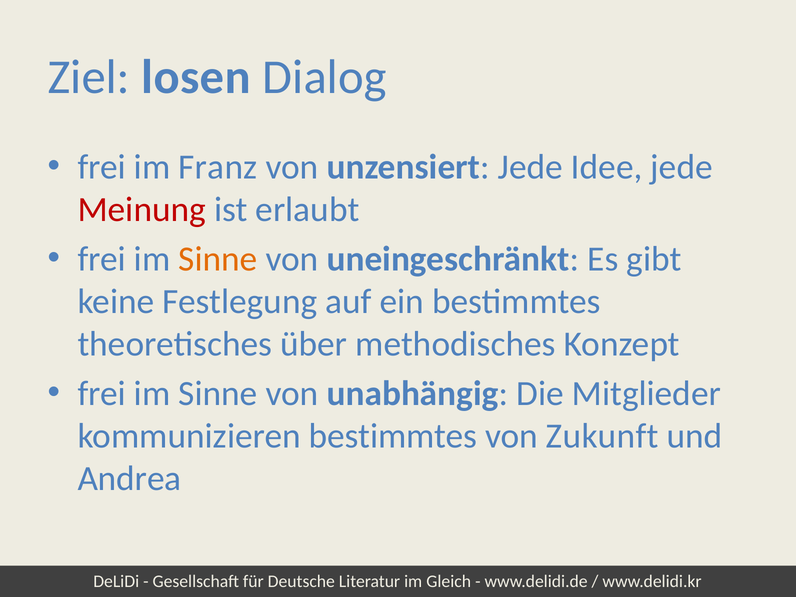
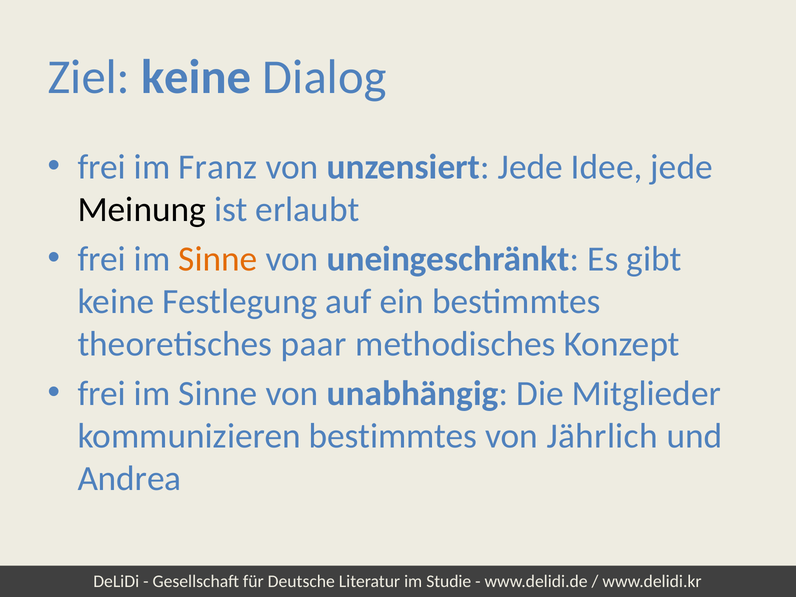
Ziel losen: losen -> keine
Meinung colour: red -> black
über: über -> paar
Zukunft: Zukunft -> Jährlich
Gleich: Gleich -> Studie
